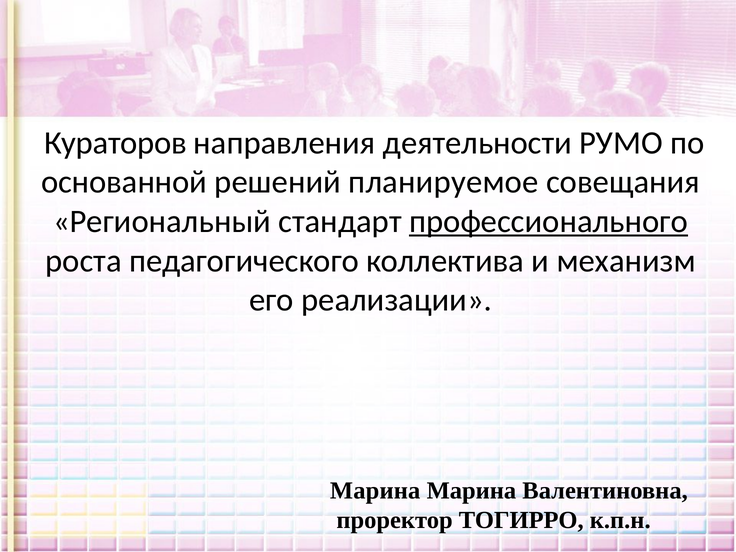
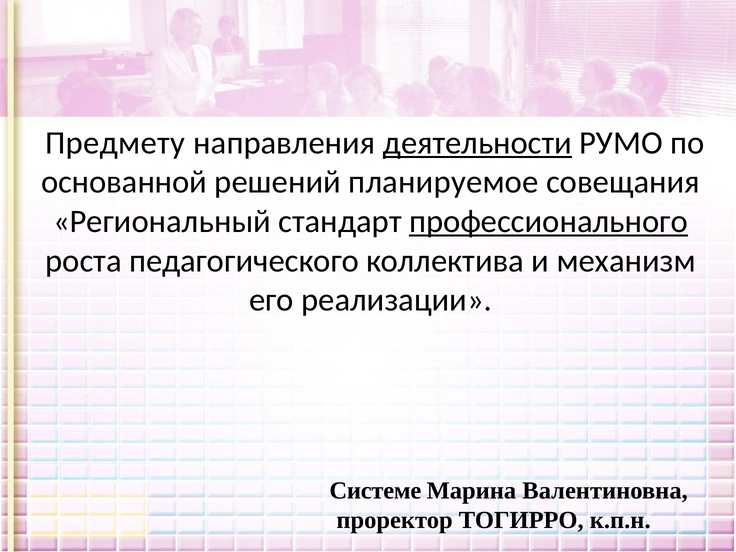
Кураторов: Кураторов -> Предмету
деятельности underline: none -> present
Марина at (375, 491): Марина -> Системе
